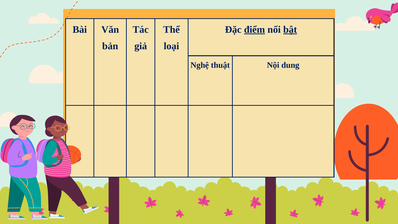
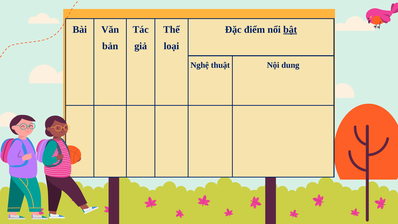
điểm underline: present -> none
